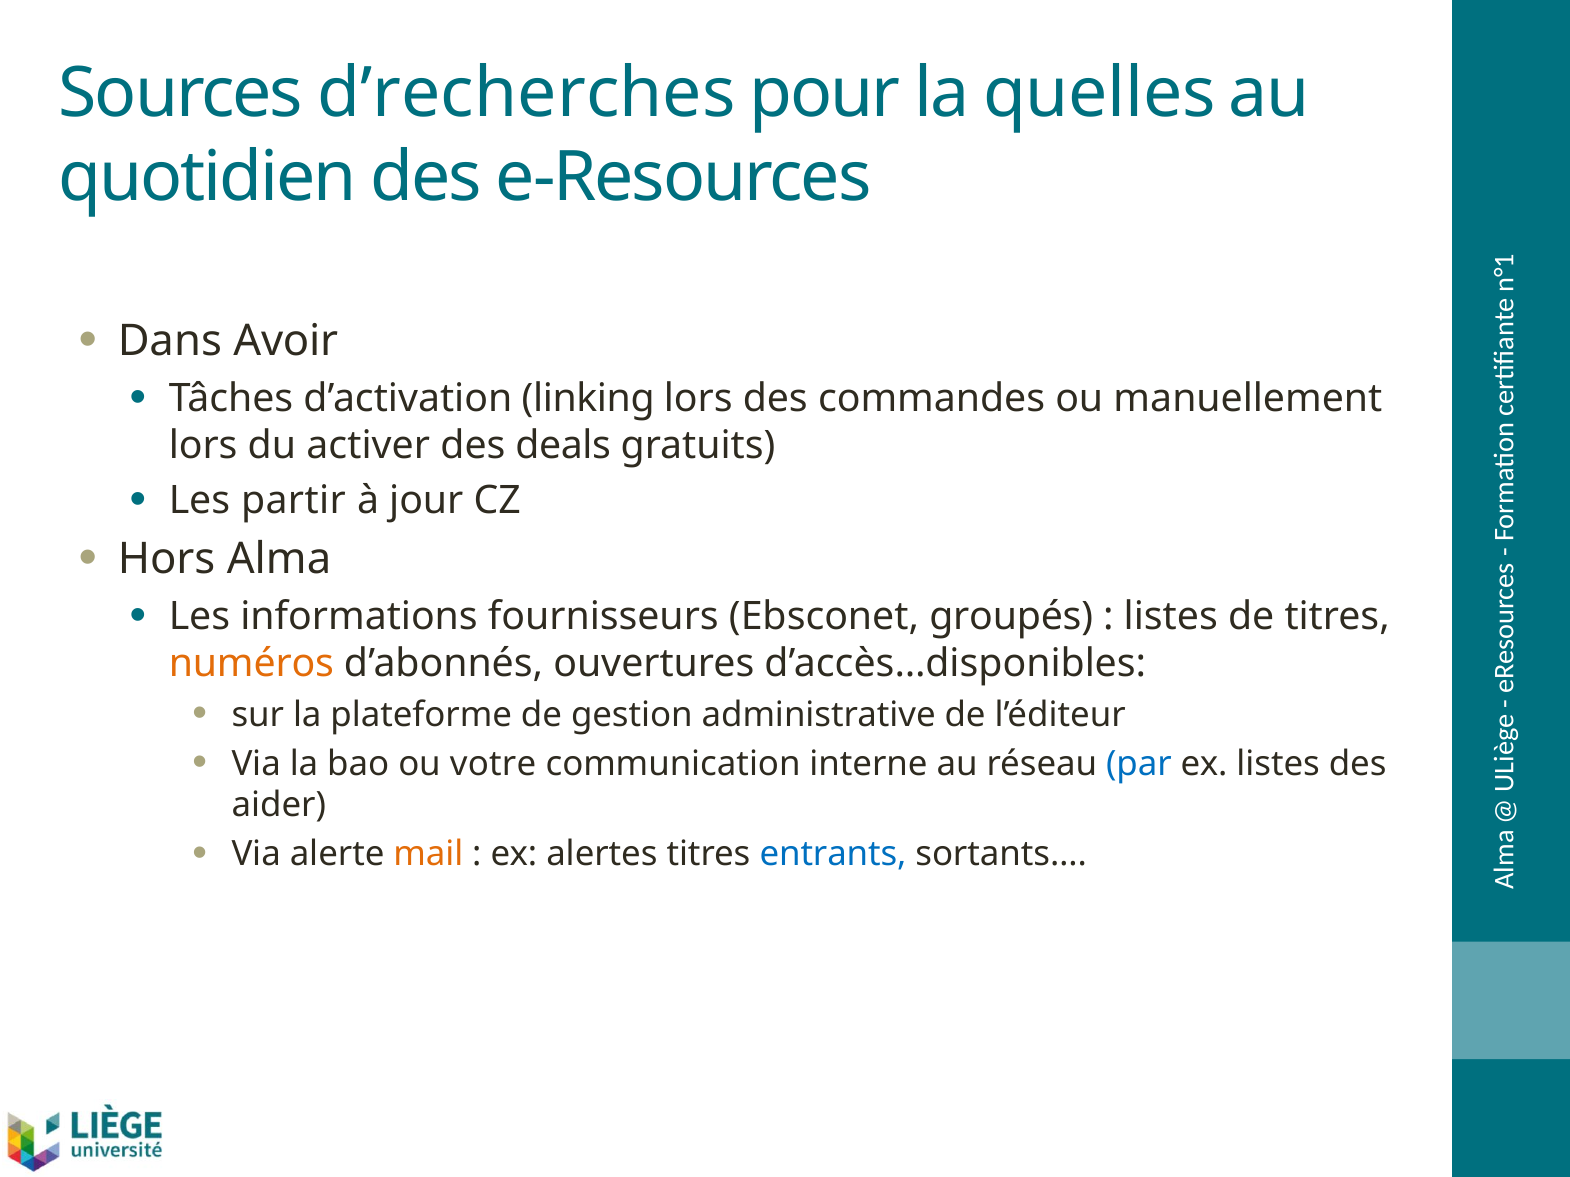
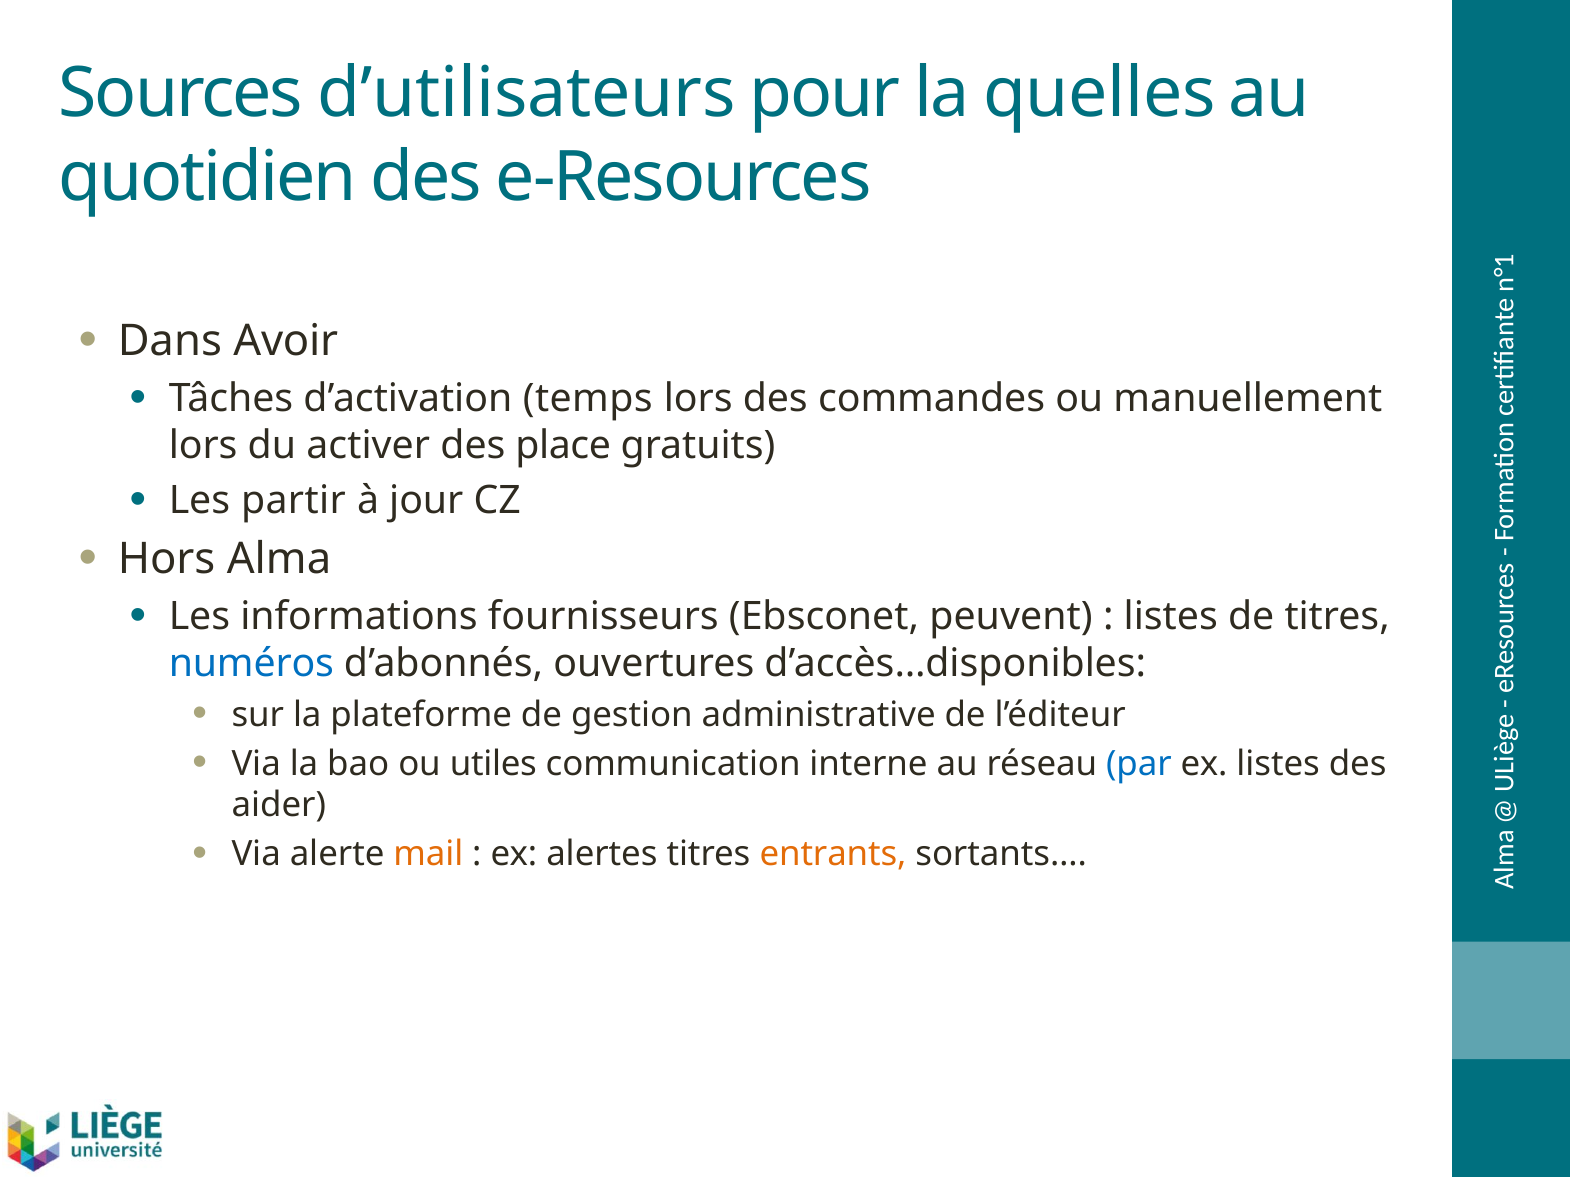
d’recherches: d’recherches -> d’utilisateurs
linking: linking -> temps
deals: deals -> place
groupés: groupés -> peuvent
numéros colour: orange -> blue
votre: votre -> utiles
entrants colour: blue -> orange
